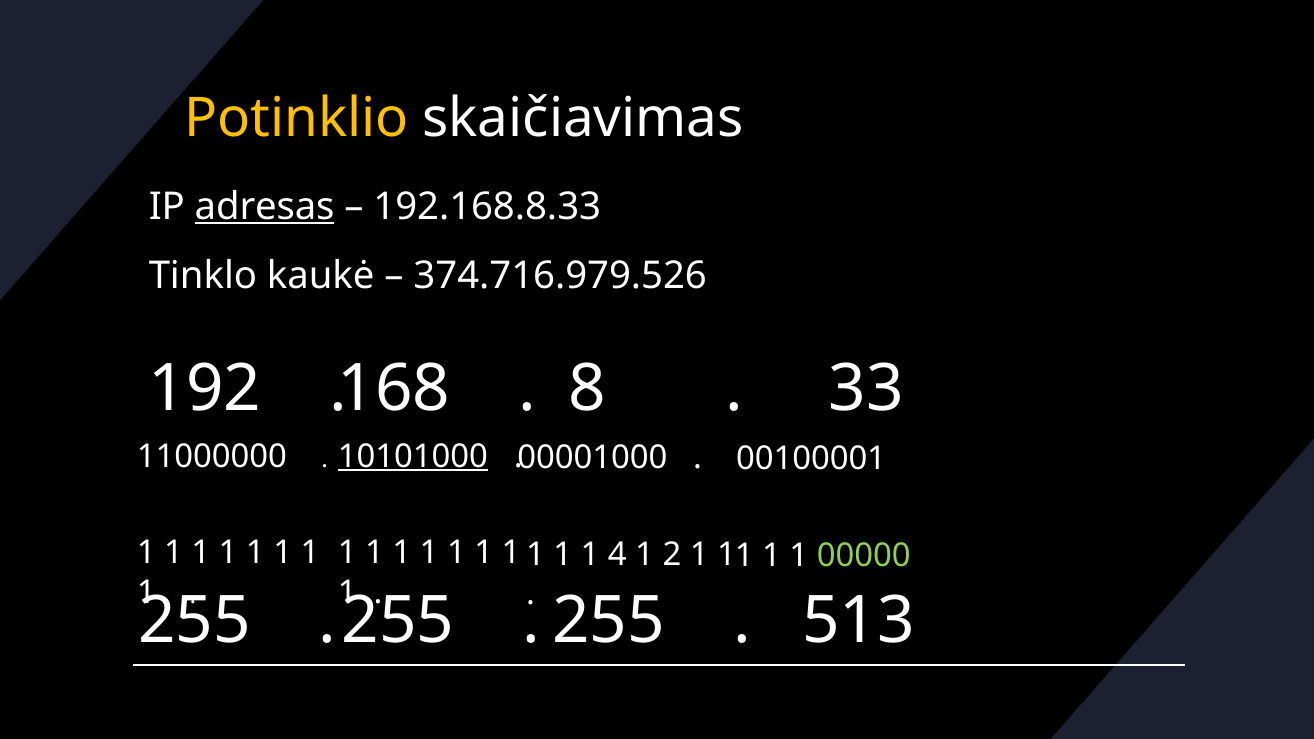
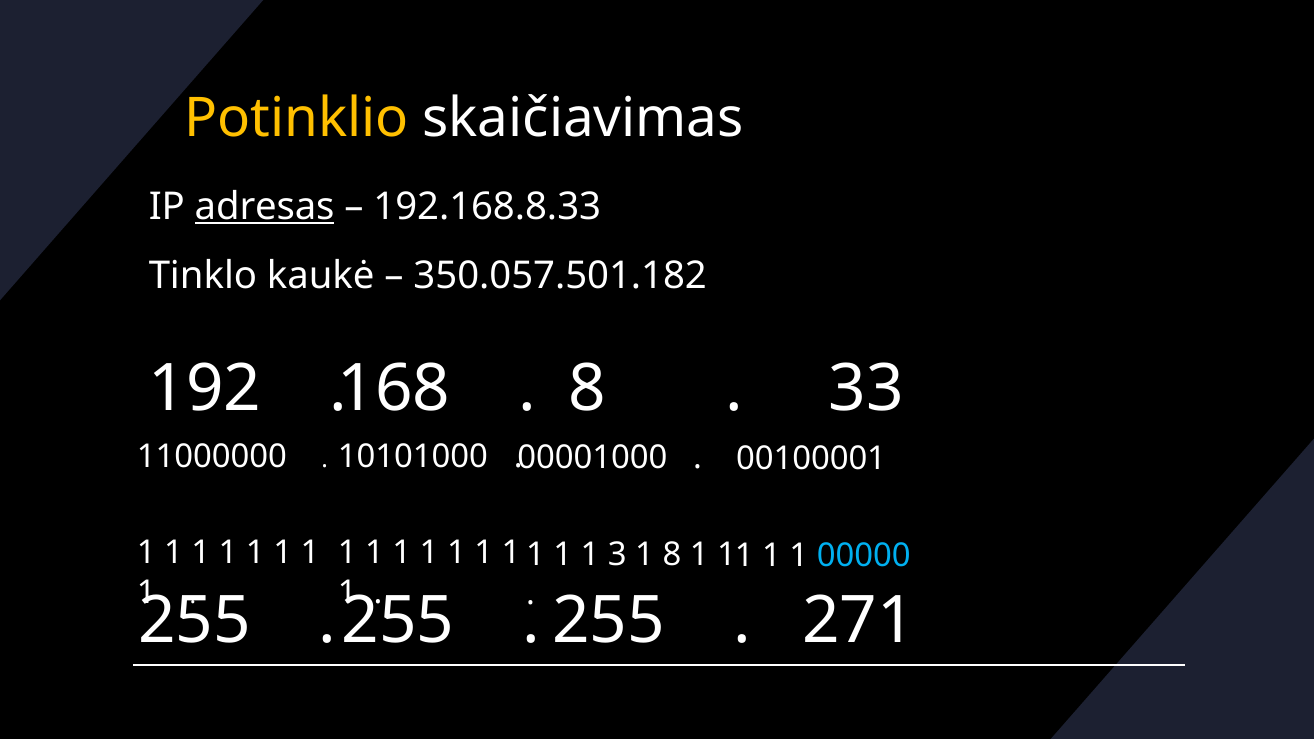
374.716.979.526: 374.716.979.526 -> 350.057.501.182
10101000 underline: present -> none
4: 4 -> 3
1 2: 2 -> 8
00000 colour: light green -> light blue
513: 513 -> 271
